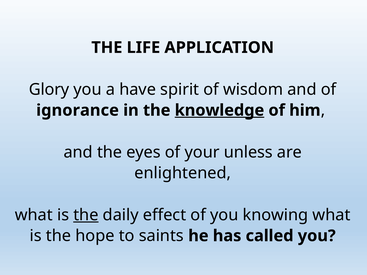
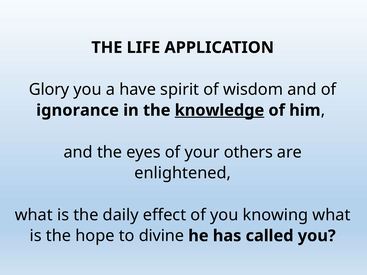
unless: unless -> others
the at (86, 215) underline: present -> none
saints: saints -> divine
